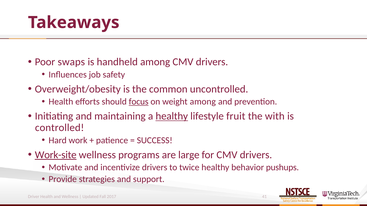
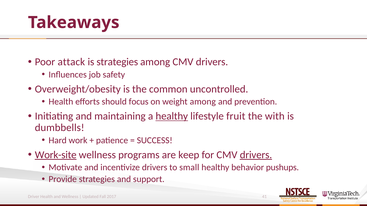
swaps: swaps -> attack
is handheld: handheld -> strategies
focus underline: present -> none
controlled: controlled -> dumbbells
large: large -> keep
drivers at (256, 155) underline: none -> present
twice: twice -> small
